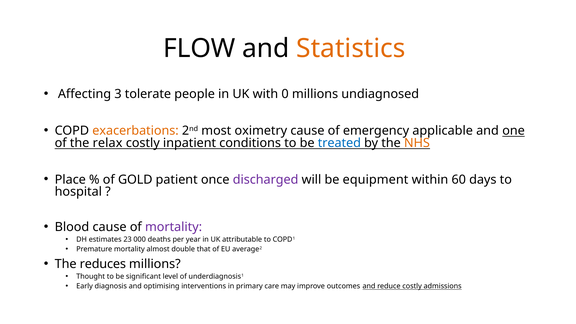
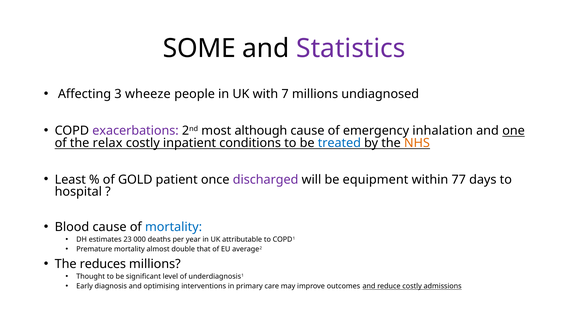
FLOW: FLOW -> SOME
Statistics colour: orange -> purple
tolerate: tolerate -> wheeze
0: 0 -> 7
exacerbations colour: orange -> purple
oximetry: oximetry -> although
applicable: applicable -> inhalation
Place: Place -> Least
60: 60 -> 77
mortality at (174, 227) colour: purple -> blue
